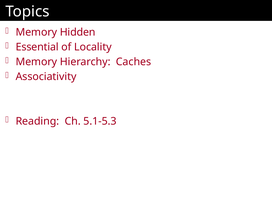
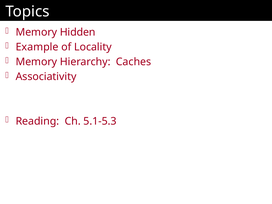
Essential: Essential -> Example
